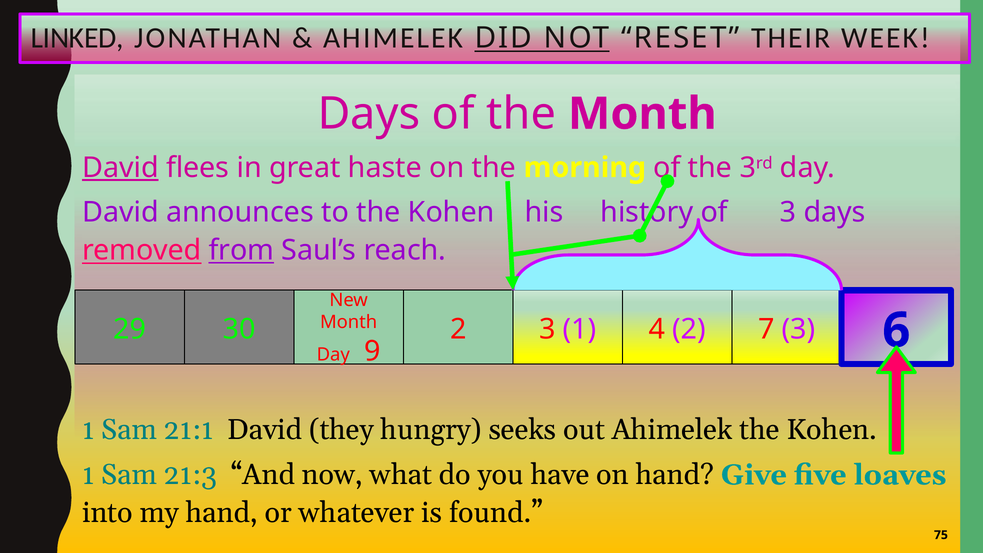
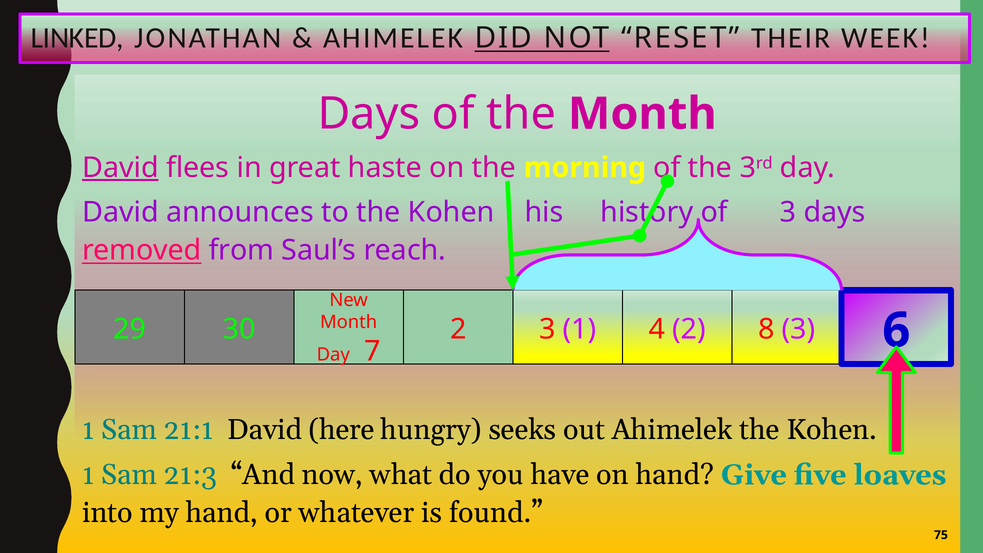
from underline: present -> none
7: 7 -> 8
9: 9 -> 7
they: they -> here
